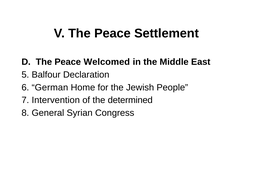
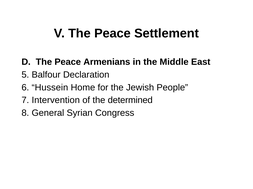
Welcomed: Welcomed -> Armenians
German: German -> Hussein
